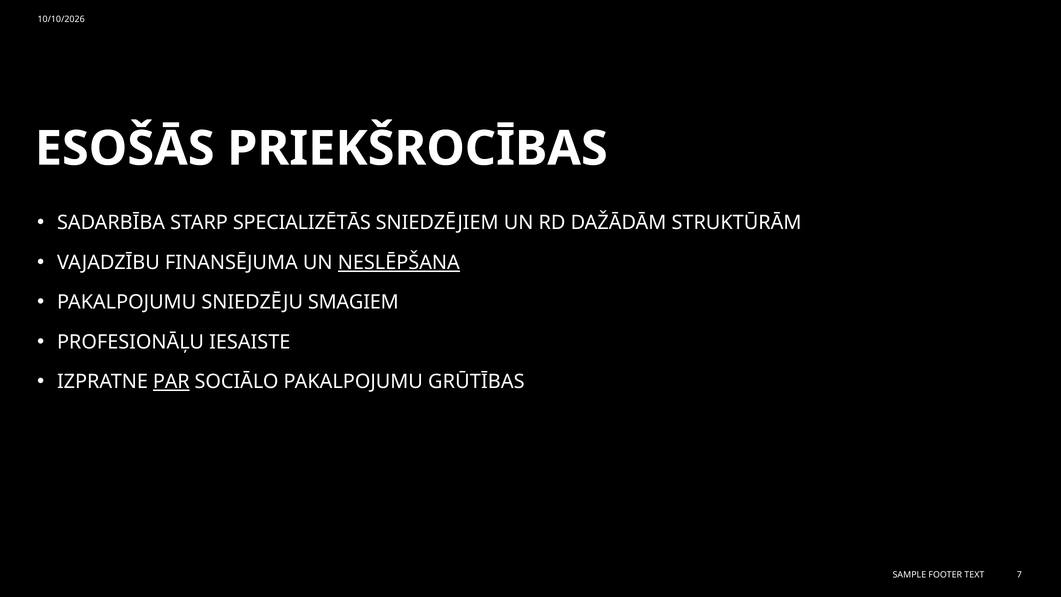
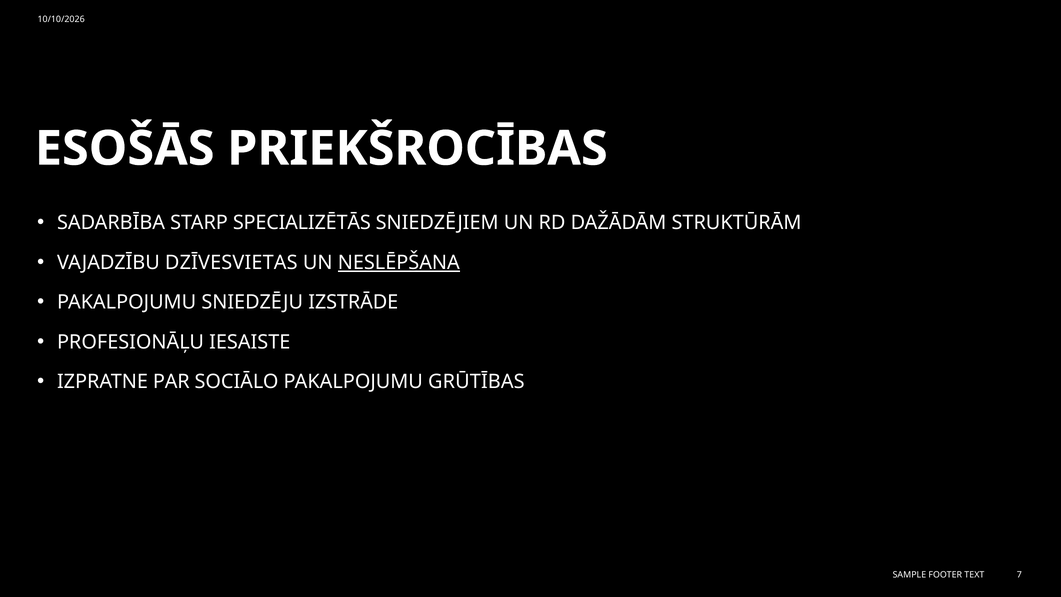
FINANSĒJUMA: FINANSĒJUMA -> DZĪVESVIETAS
SMAGIEM: SMAGIEM -> IZSTRĀDE
PAR underline: present -> none
